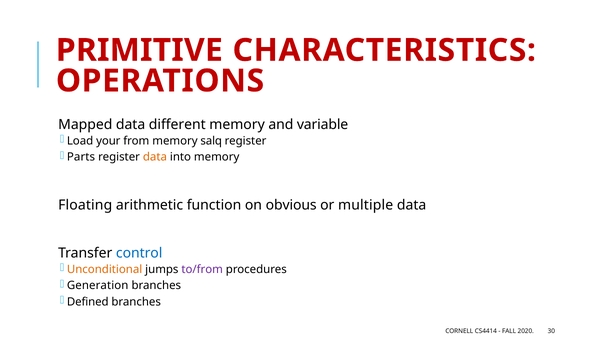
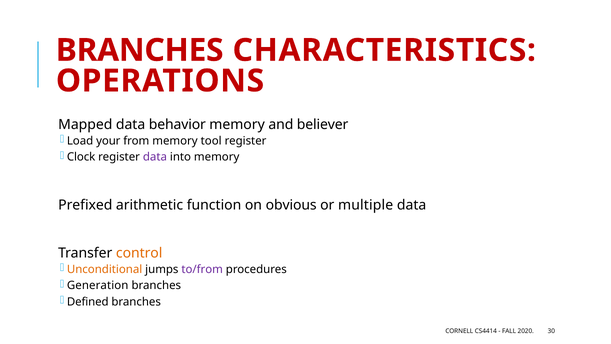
PRIMITIVE at (139, 50): PRIMITIVE -> BRANCHES
different: different -> behavior
variable: variable -> believer
salq: salq -> tool
Parts: Parts -> Clock
data at (155, 157) colour: orange -> purple
Floating: Floating -> Prefixed
control colour: blue -> orange
